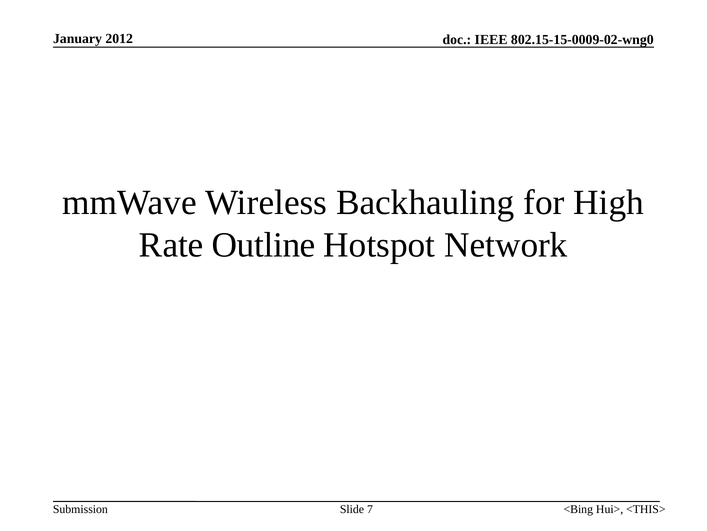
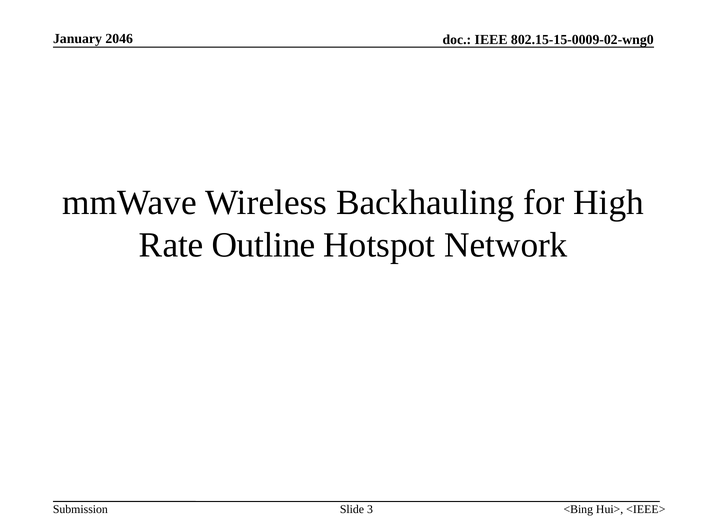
2012: 2012 -> 2046
7: 7 -> 3
<THIS>: <THIS> -> <IEEE>
